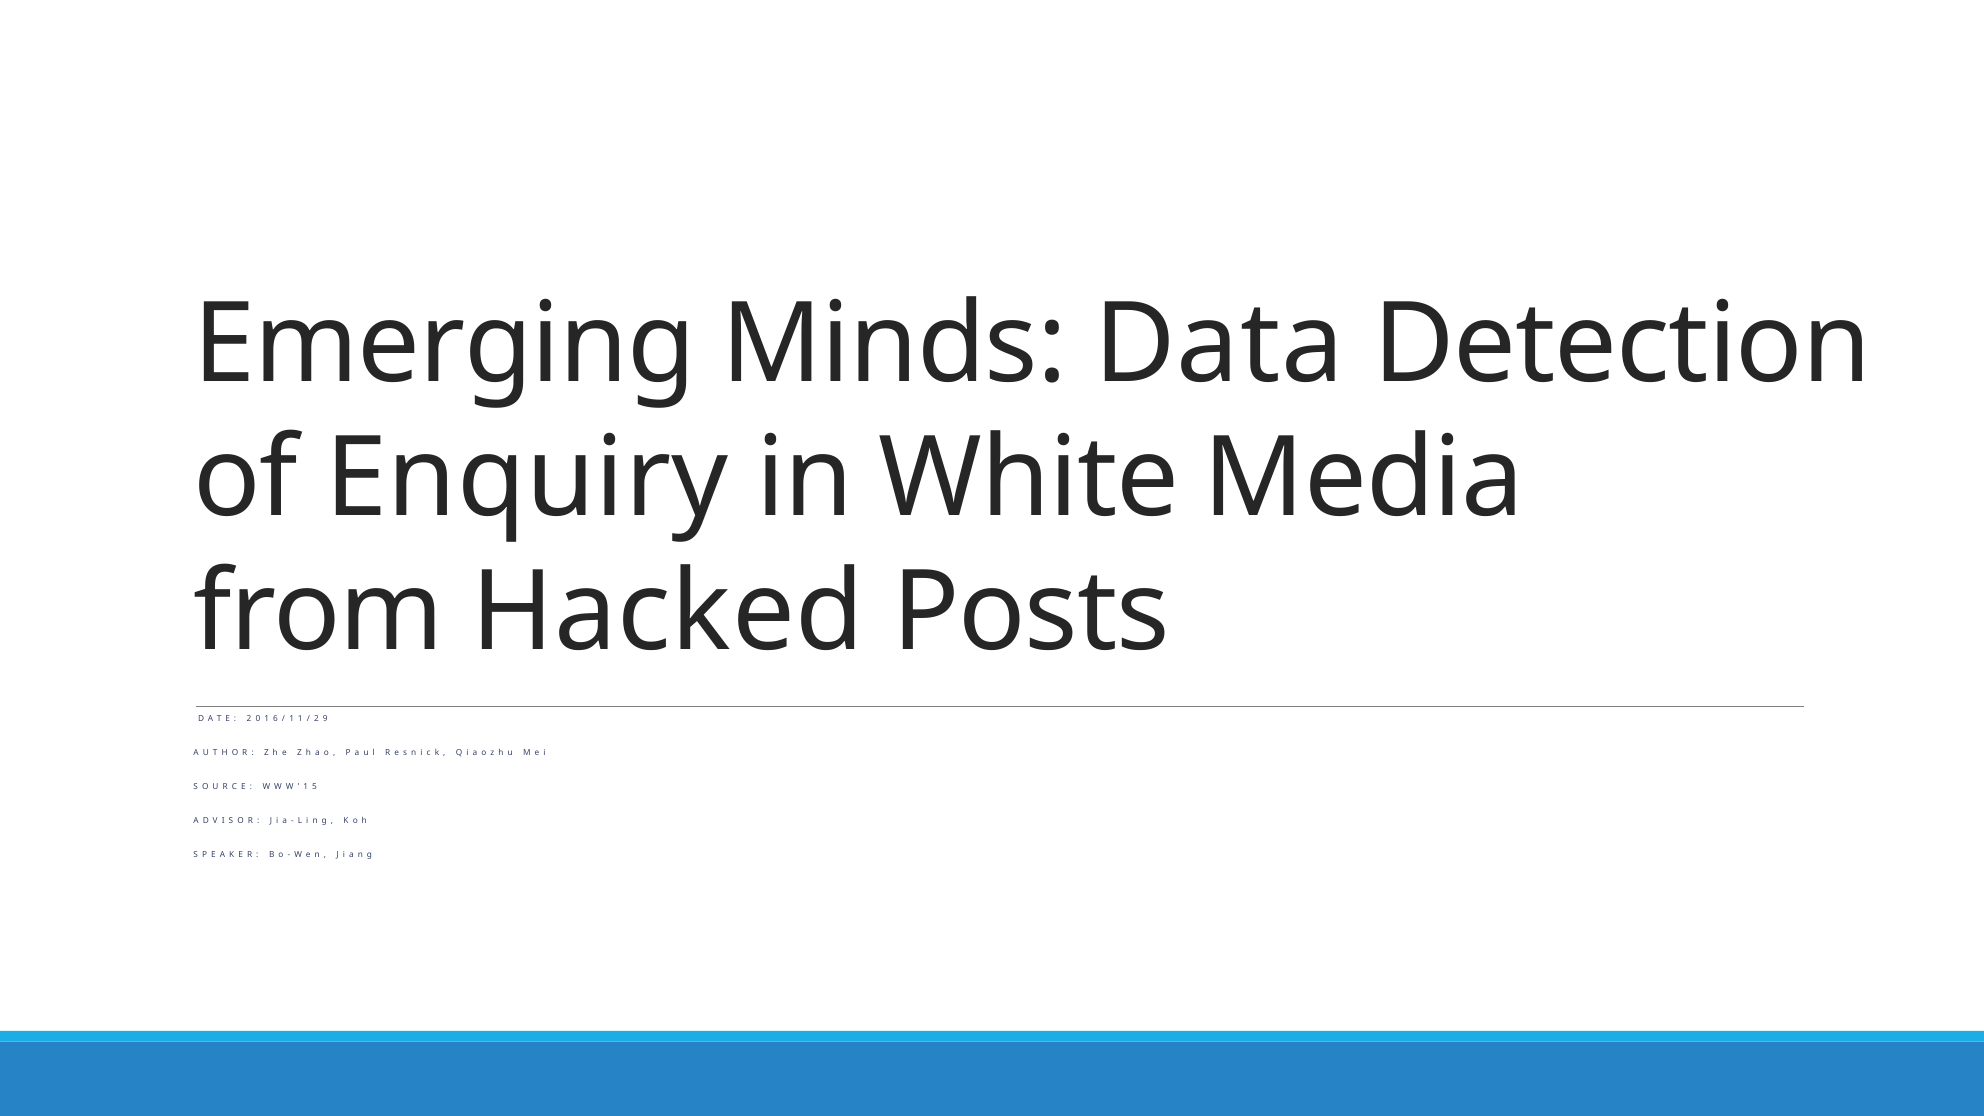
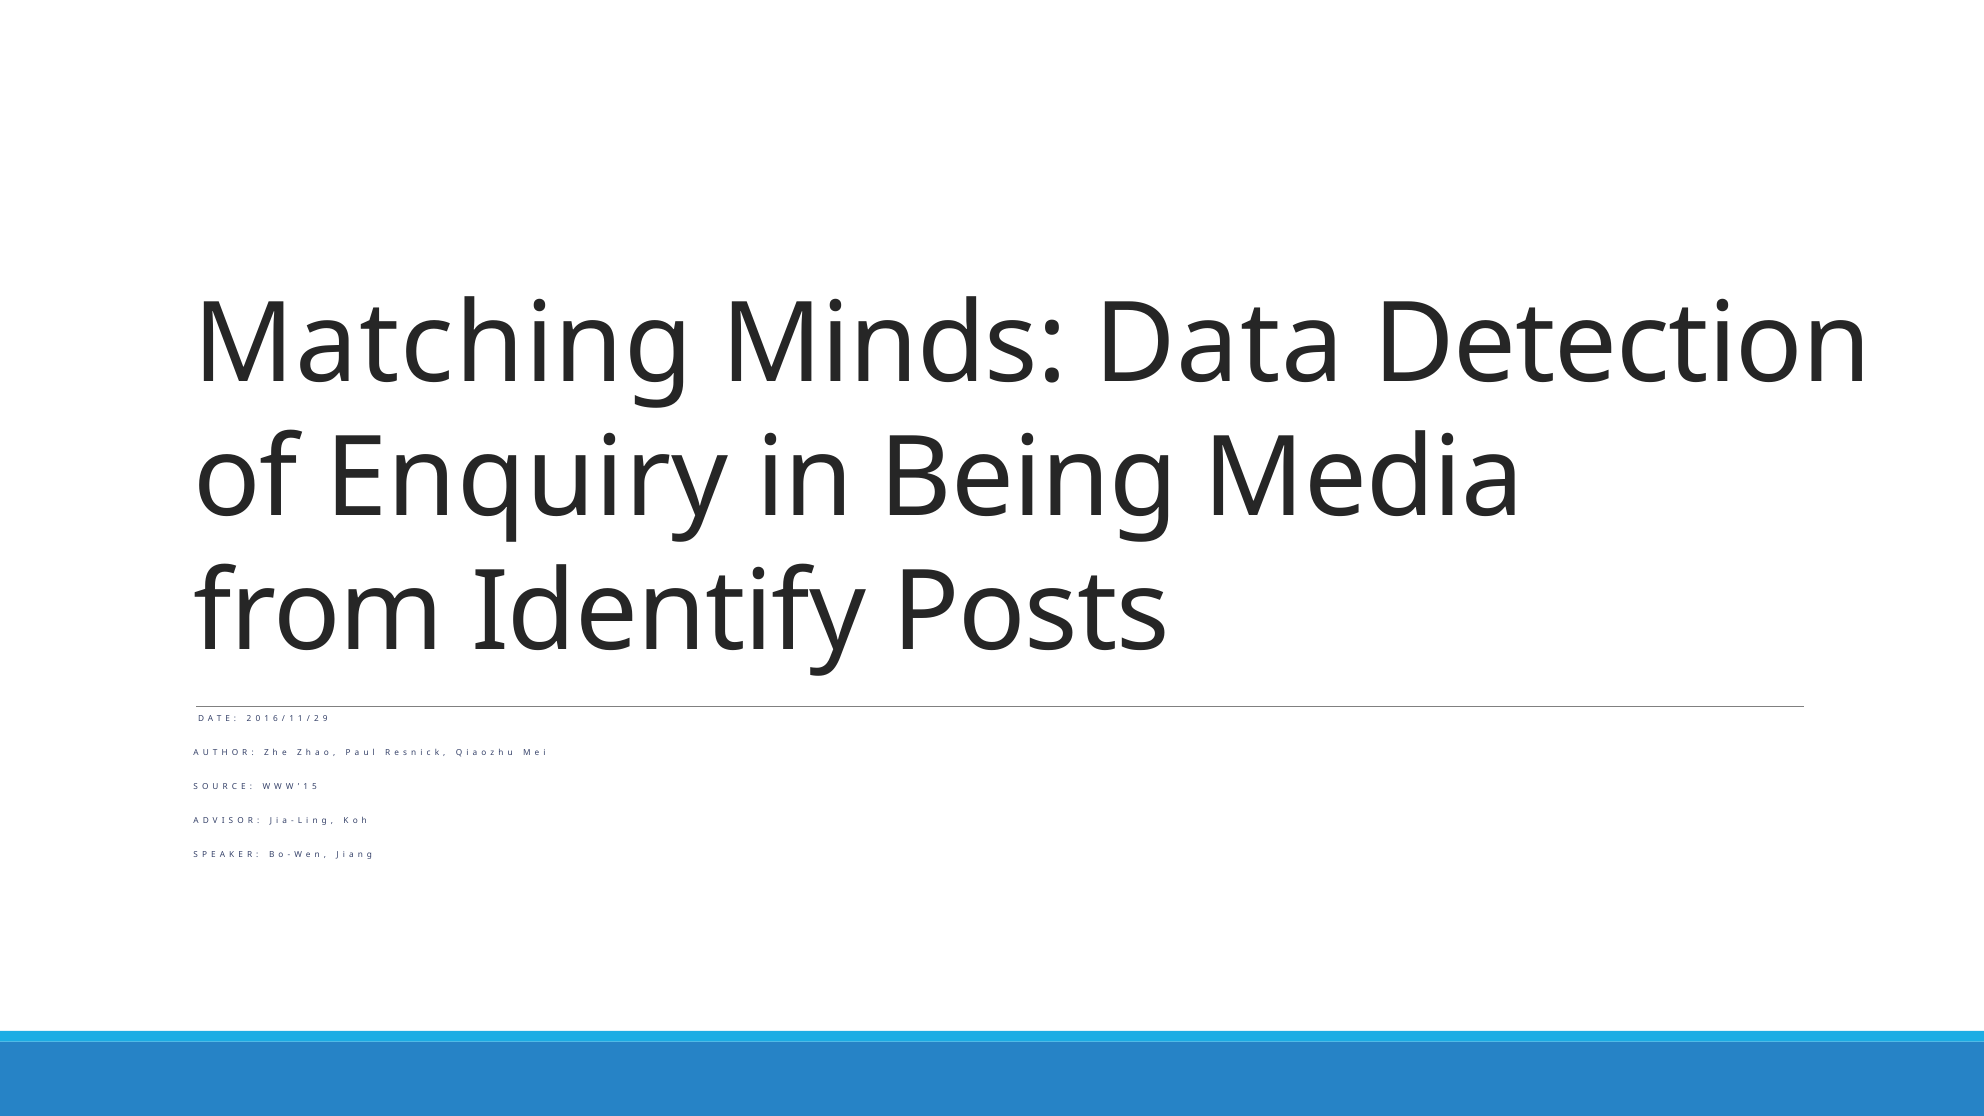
Emerging: Emerging -> Matching
White: White -> Being
Hacked: Hacked -> Identify
